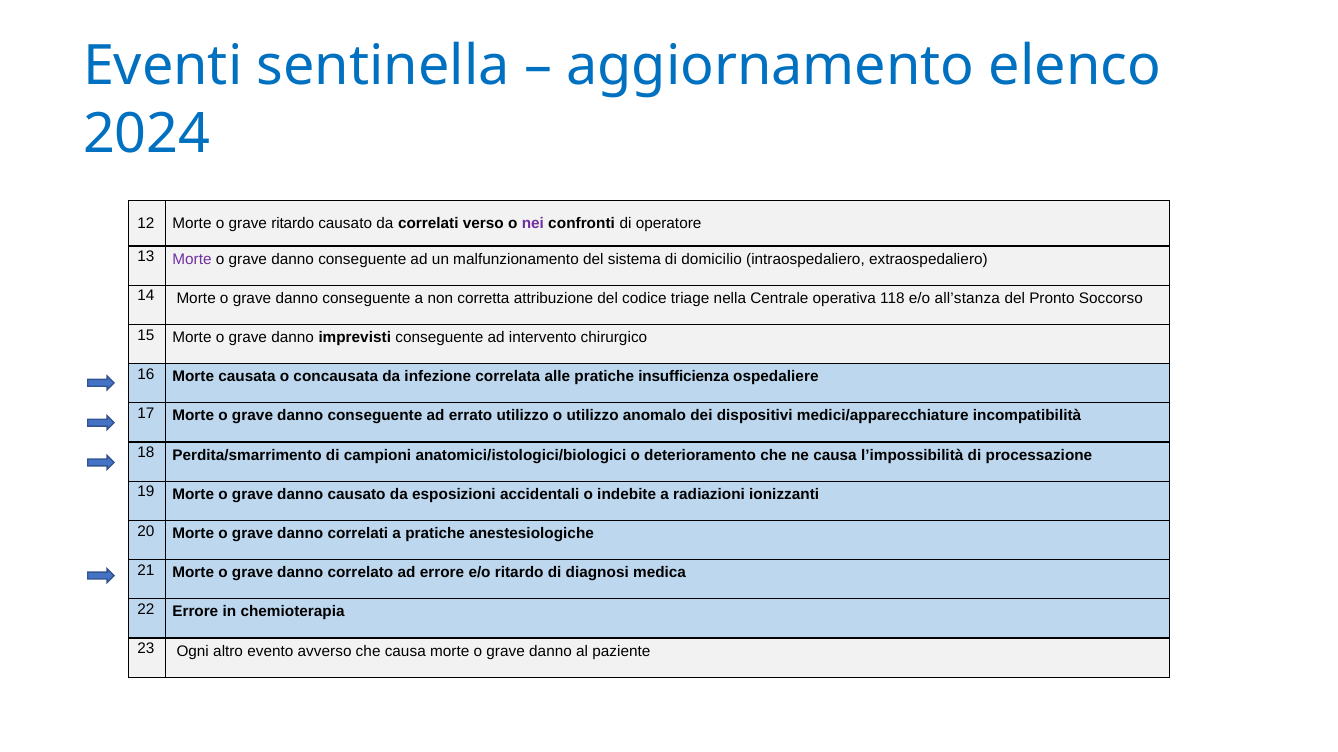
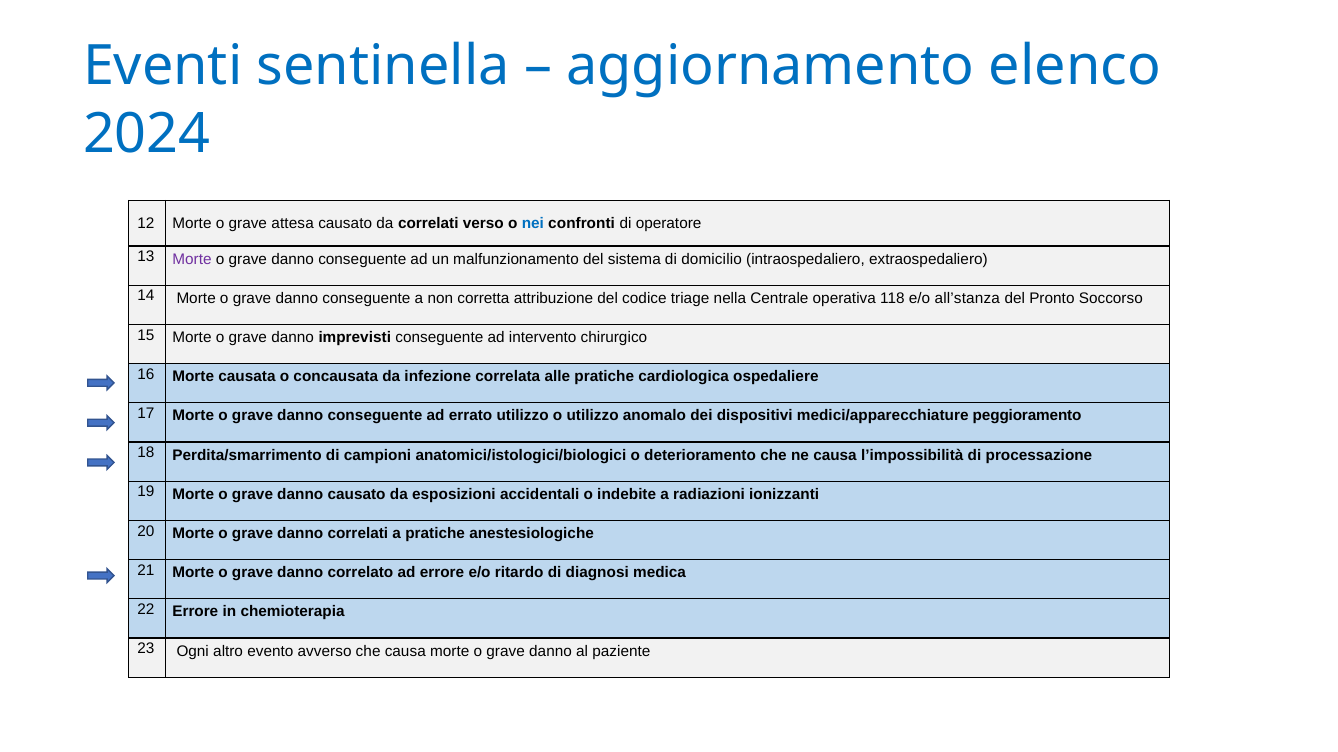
grave ritardo: ritardo -> attesa
nei colour: purple -> blue
insufficienza: insufficienza -> cardiologica
incompatibilità: incompatibilità -> peggioramento
